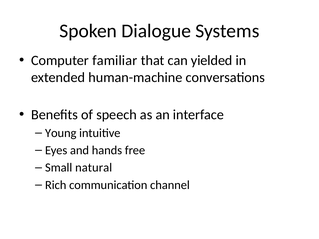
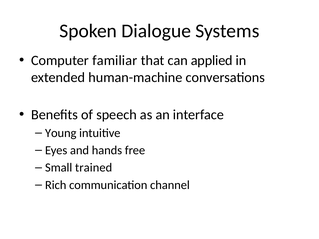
yielded: yielded -> applied
natural: natural -> trained
